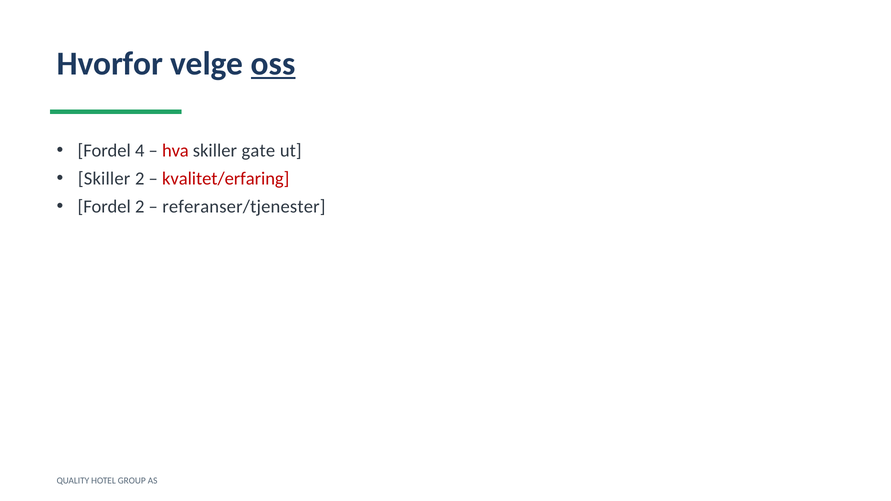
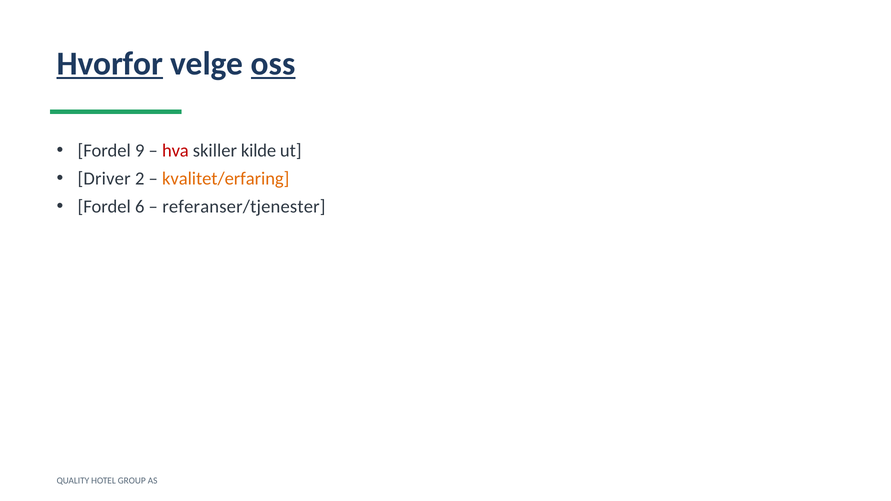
Hvorfor underline: none -> present
4: 4 -> 9
gate: gate -> kilde
Skiller at (104, 179): Skiller -> Driver
kvalitet/erfaring colour: red -> orange
Fordel 2: 2 -> 6
